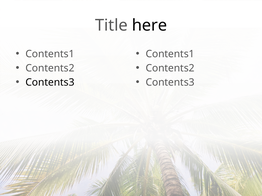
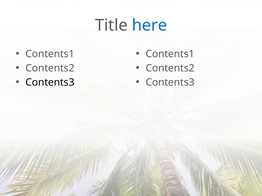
here colour: black -> blue
